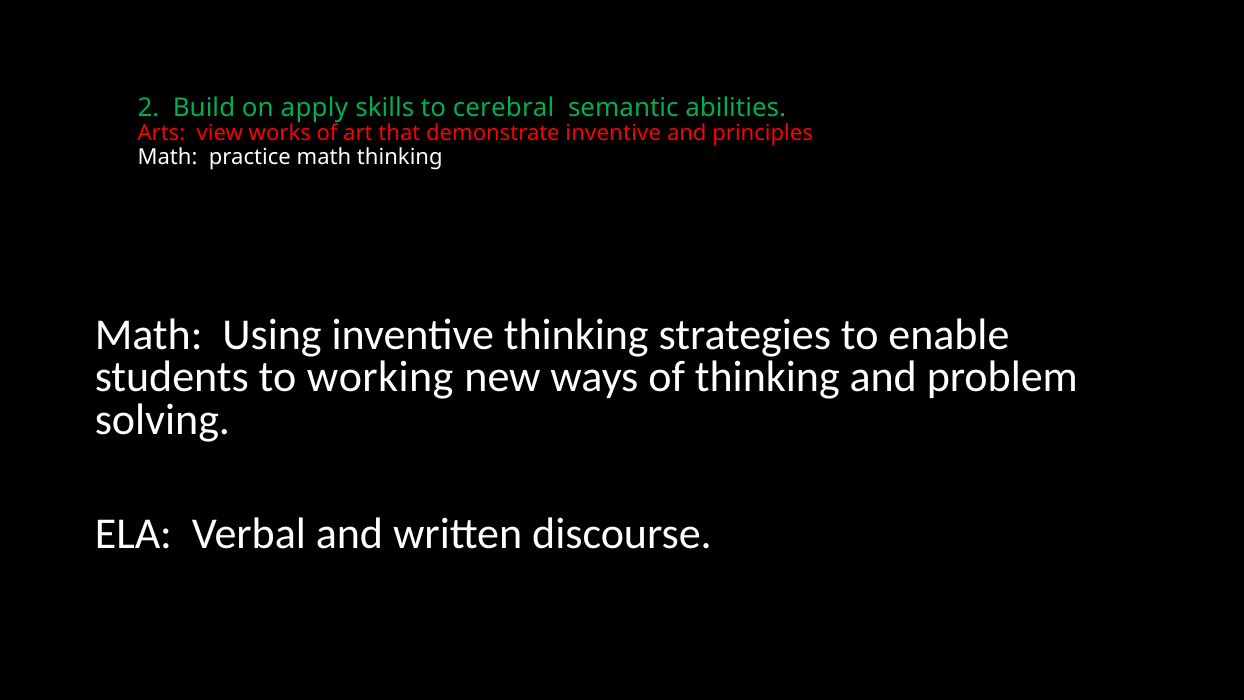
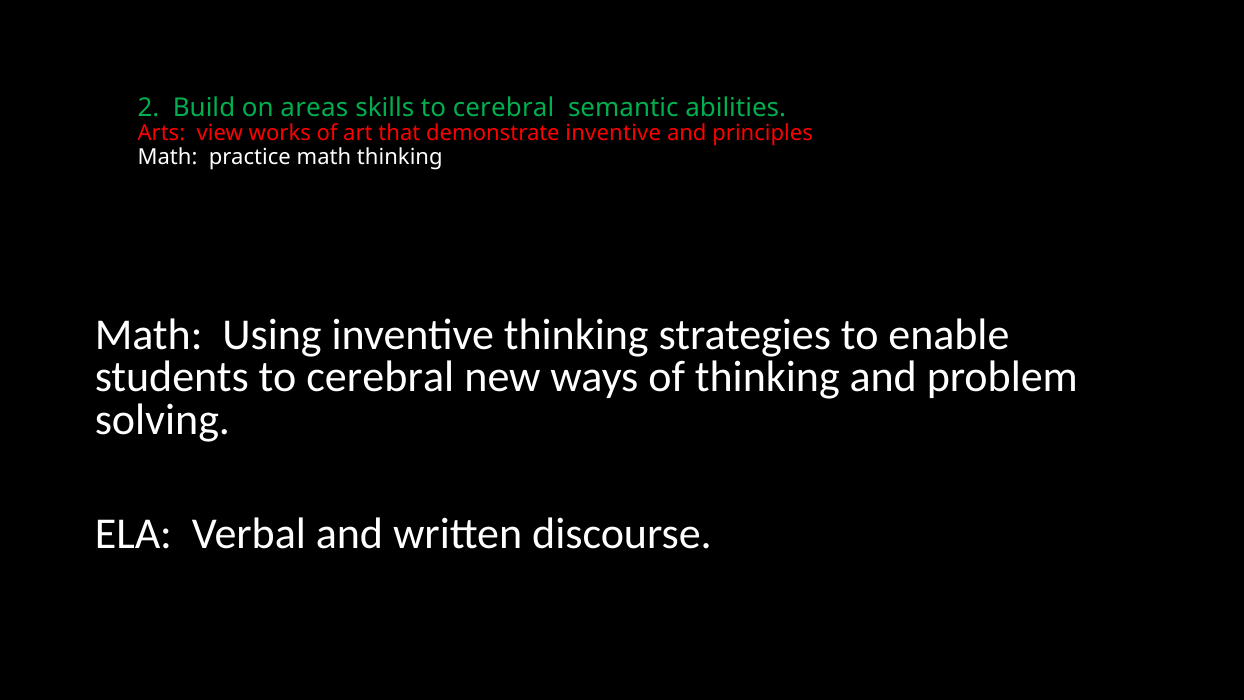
apply: apply -> areas
students to working: working -> cerebral
